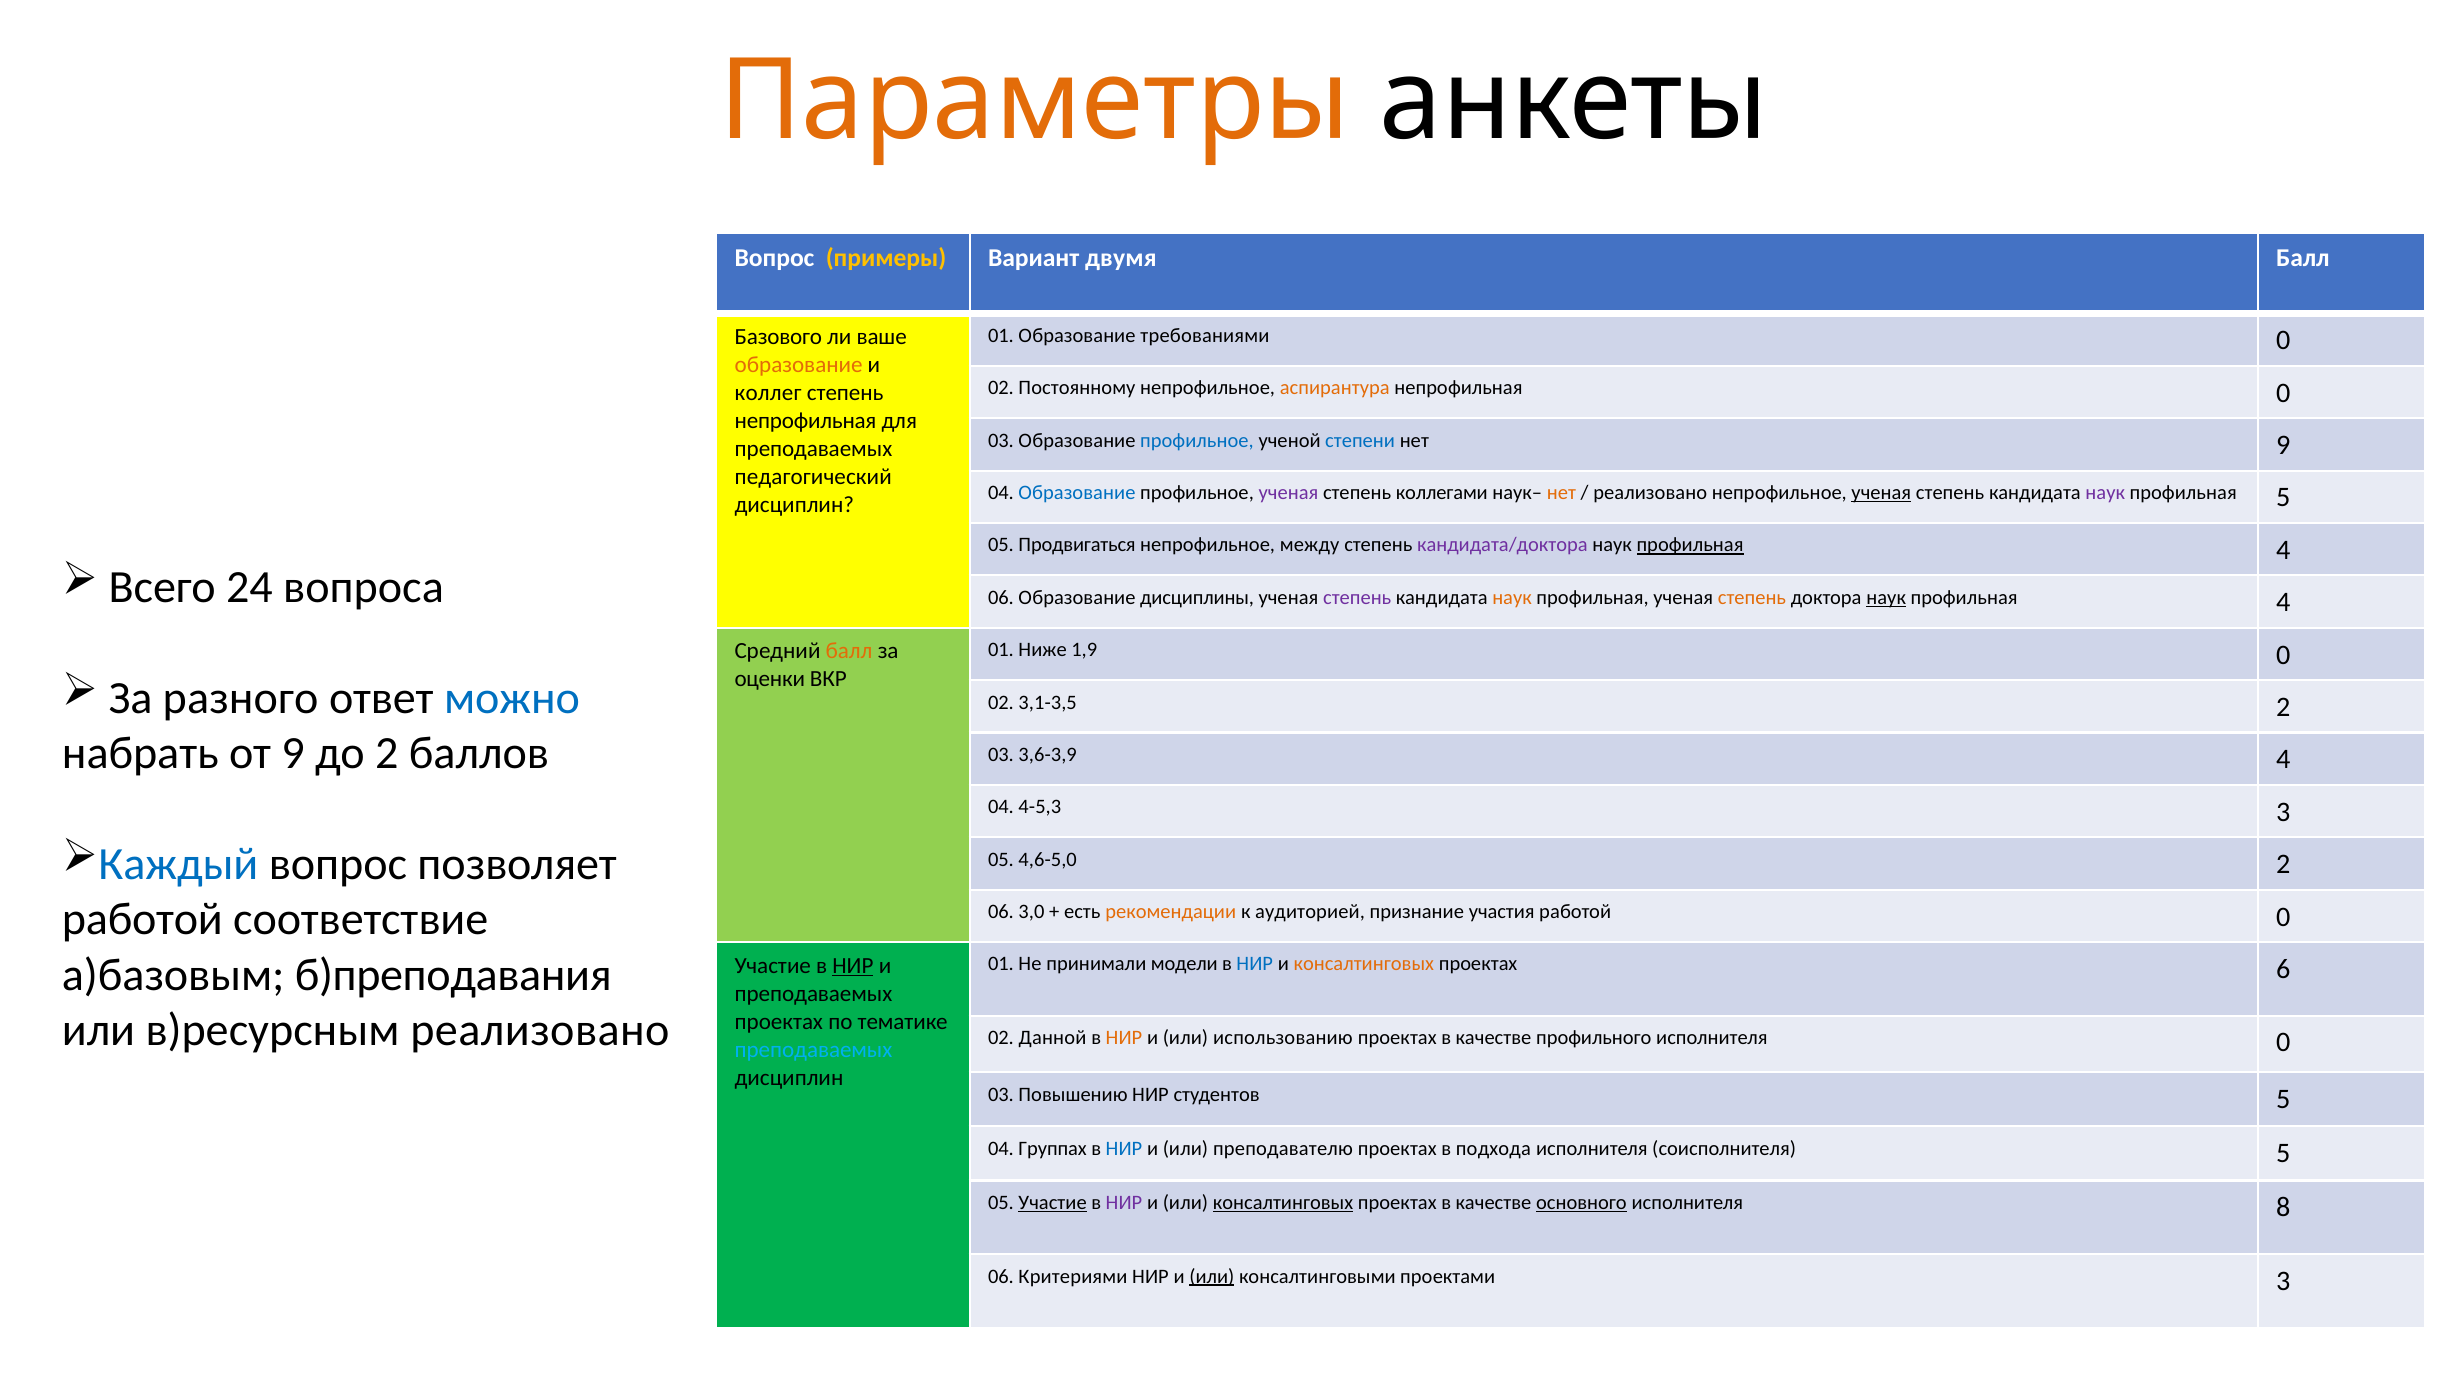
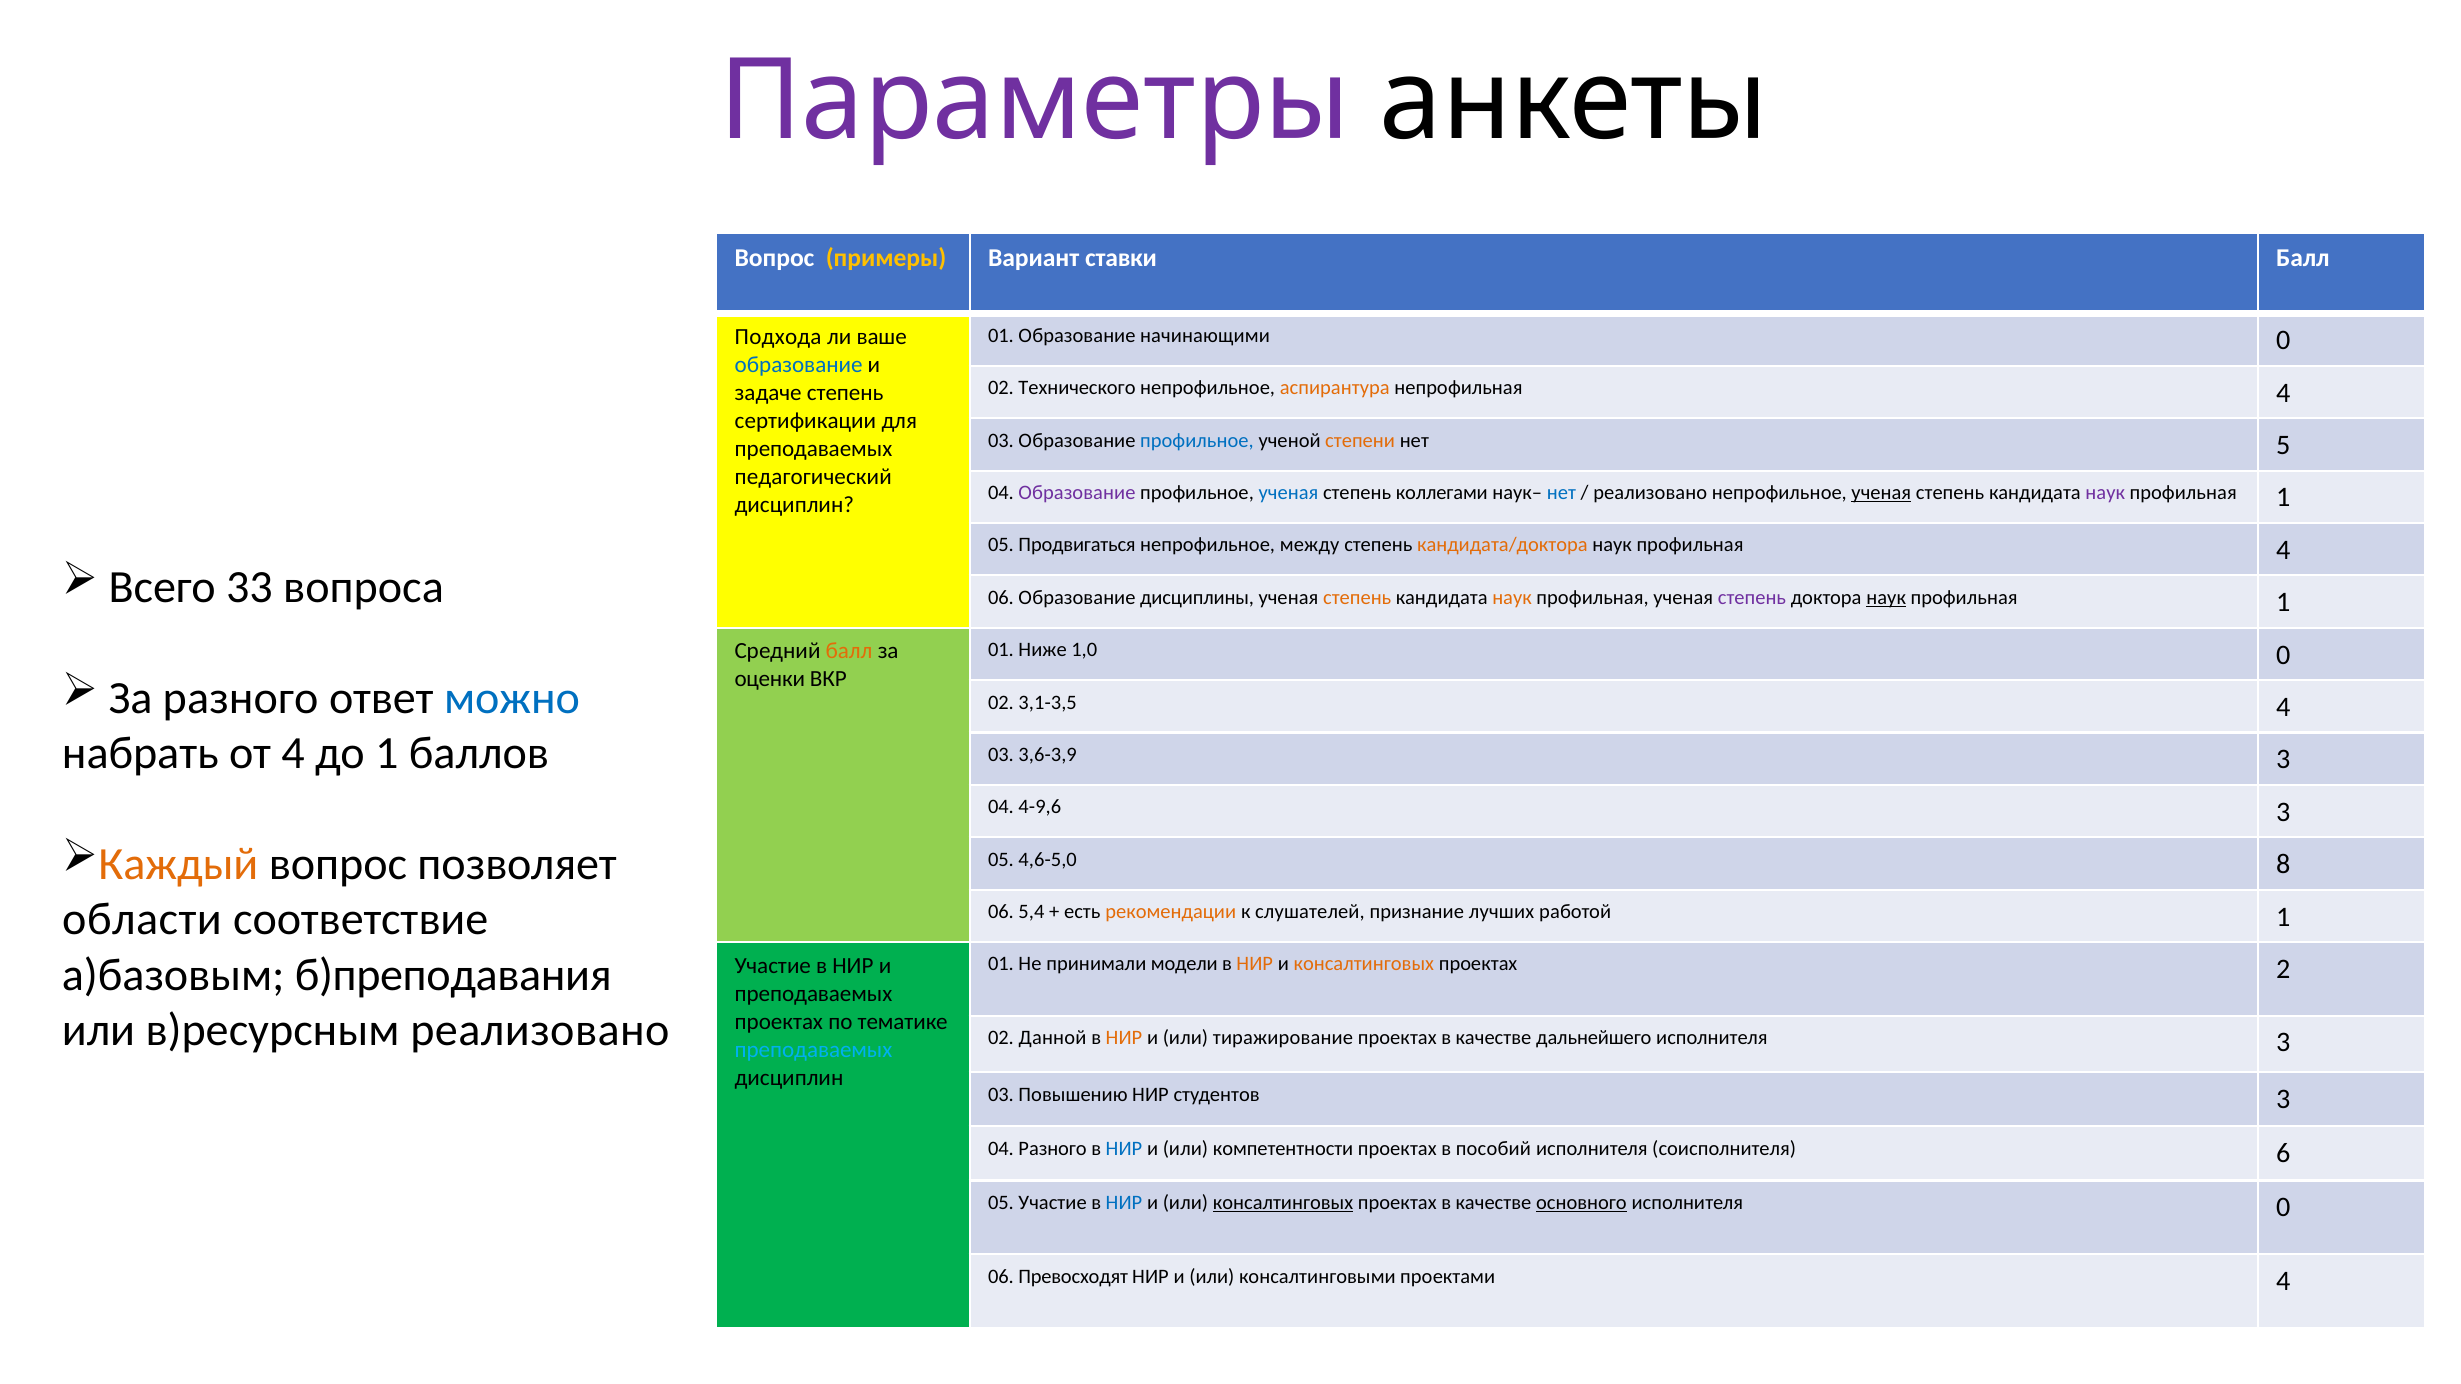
Параметры colour: orange -> purple
двумя: двумя -> ставки
требованиями: требованиями -> начинающими
Базового: Базового -> Подхода
образование at (799, 365) colour: orange -> blue
Постоянному: Постоянному -> Технического
непрофильная 0: 0 -> 4
коллег: коллег -> задаче
непрофильная at (806, 421): непрофильная -> сертификации
степени colour: blue -> orange
нет 9: 9 -> 5
Образование at (1077, 493) colour: blue -> purple
ученая at (1289, 493) colour: purple -> blue
нет at (1561, 493) colour: orange -> blue
5 at (2283, 498): 5 -> 1
кандидата/доктора colour: purple -> orange
профильная at (1690, 545) underline: present -> none
24: 24 -> 33
степень at (1357, 598) colour: purple -> orange
степень at (1752, 598) colour: orange -> purple
4 at (2283, 603): 4 -> 1
1,9: 1,9 -> 1,0
3,1-3,5 2: 2 -> 4
от 9: 9 -> 4
до 2: 2 -> 1
3,6-3,9 4: 4 -> 3
4-5,3: 4-5,3 -> 4-9,6
Каждый colour: blue -> orange
4,6-5,0 2: 2 -> 8
работой at (142, 920): работой -> области
3,0: 3,0 -> 5,4
аудиторией: аудиторией -> слушателей
участия: участия -> лучших
работой 0: 0 -> 1
НИР at (1255, 964) colour: blue -> orange
6: 6 -> 2
НИР at (853, 966) underline: present -> none
использованию: использованию -> тиражирование
профильного: профильного -> дальнейшего
исполнителя 0: 0 -> 3
студентов 5: 5 -> 3
04 Группах: Группах -> Разного
преподавателю: преподавателю -> компетентности
подхода: подхода -> пособий
соисполнителя 5: 5 -> 6
Участие at (1053, 1203) underline: present -> none
НИР at (1124, 1203) colour: purple -> blue
исполнителя 8: 8 -> 0
Критериями: Критериями -> Превосходят
или at (1212, 1277) underline: present -> none
проектами 3: 3 -> 4
